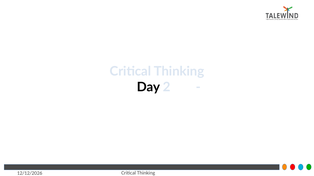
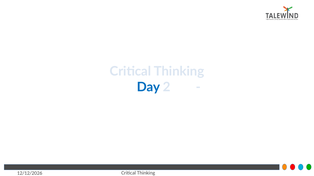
Day colour: black -> blue
